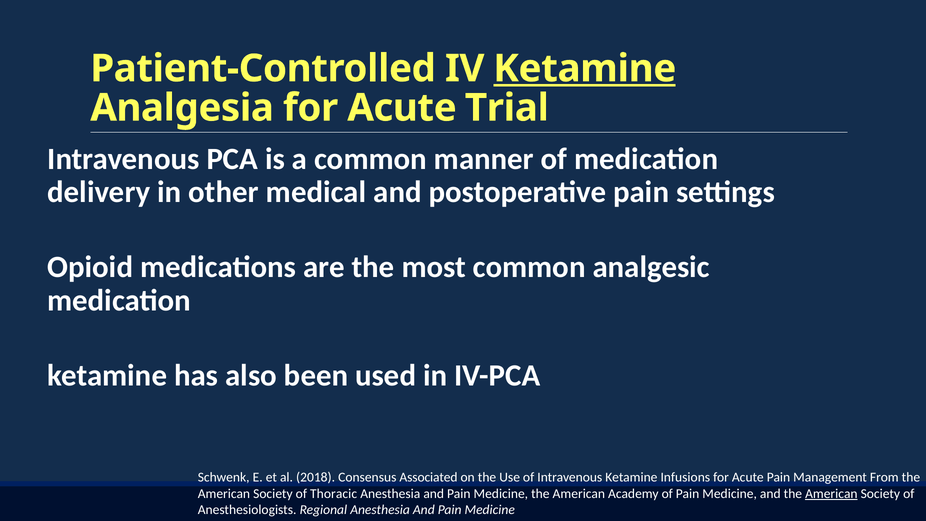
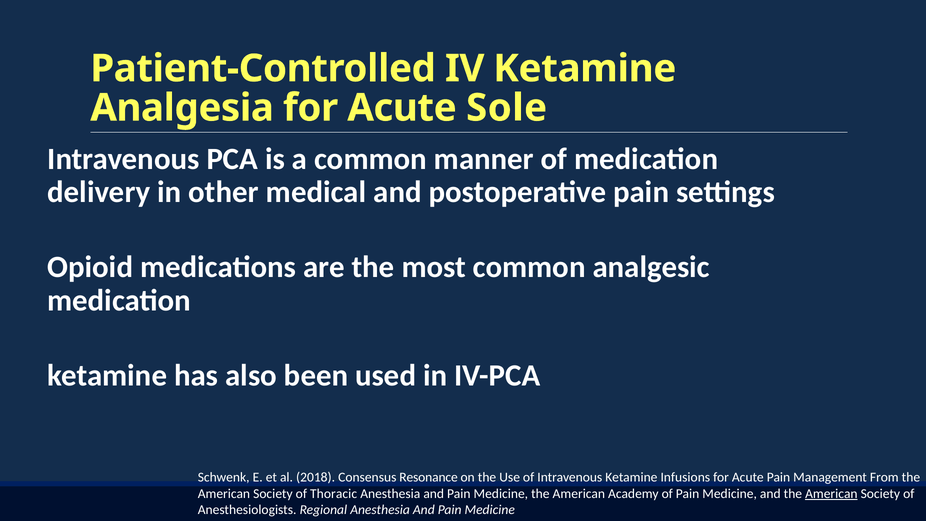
Ketamine at (585, 69) underline: present -> none
Trial: Trial -> Sole
Associated: Associated -> Resonance
